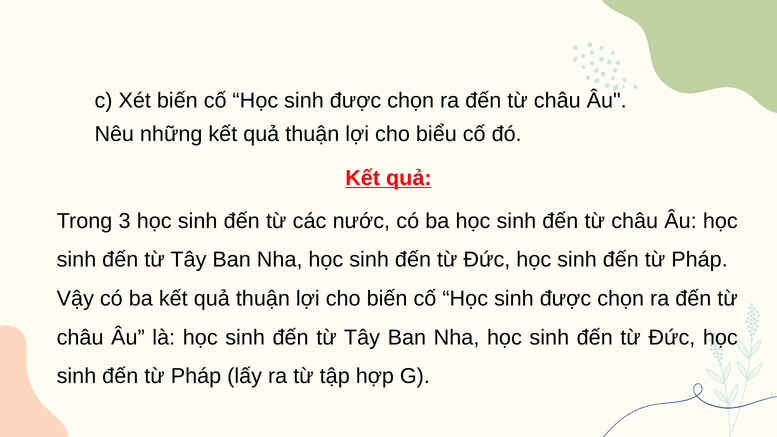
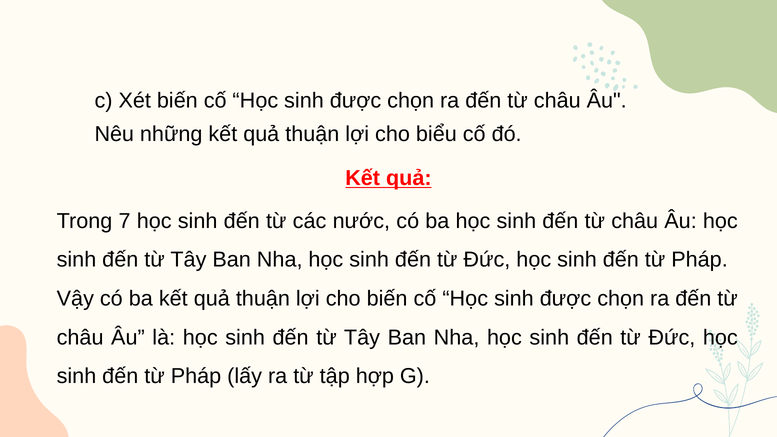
3: 3 -> 7
